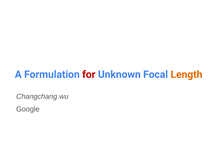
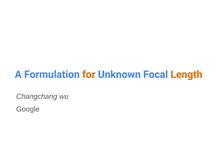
for colour: red -> orange
